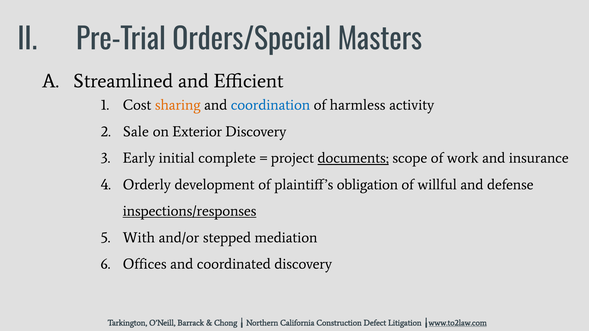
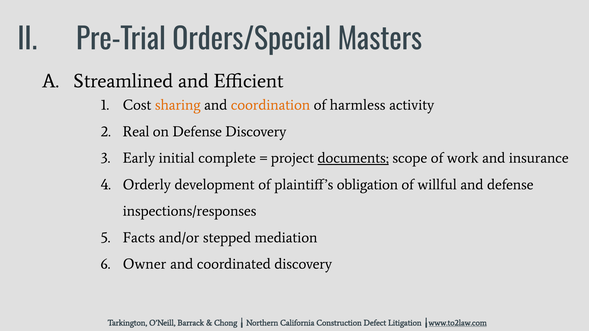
coordination colour: blue -> orange
Sale: Sale -> Real
on Exterior: Exterior -> Defense
inspections/responses underline: present -> none
With: With -> Facts
Offices: Offices -> Owner
